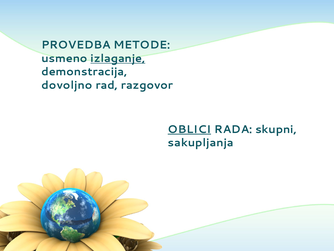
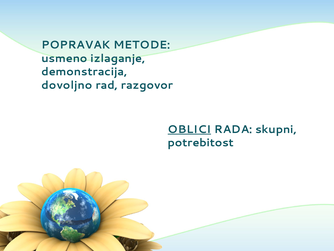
PROVEDBA: PROVEDBA -> POPRAVAK
izlaganje underline: present -> none
sakupljanja: sakupljanja -> potrebitost
